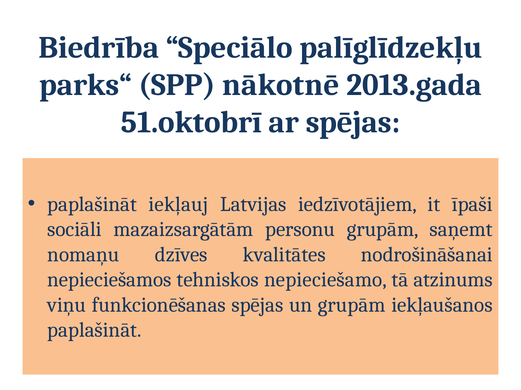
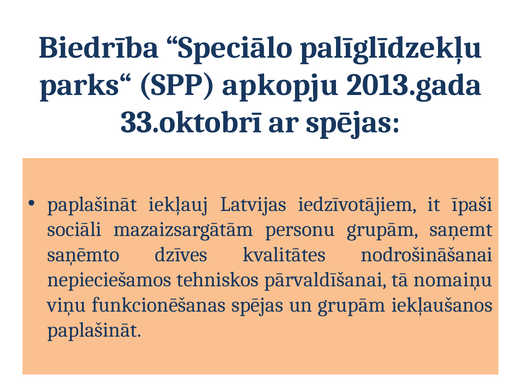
nākotnē: nākotnē -> apkopju
51.oktobrī: 51.oktobrī -> 33.oktobrī
nomaņu: nomaņu -> saņēmto
nepieciešamo: nepieciešamo -> pārvaldīšanai
atzinums: atzinums -> nomaiņu
